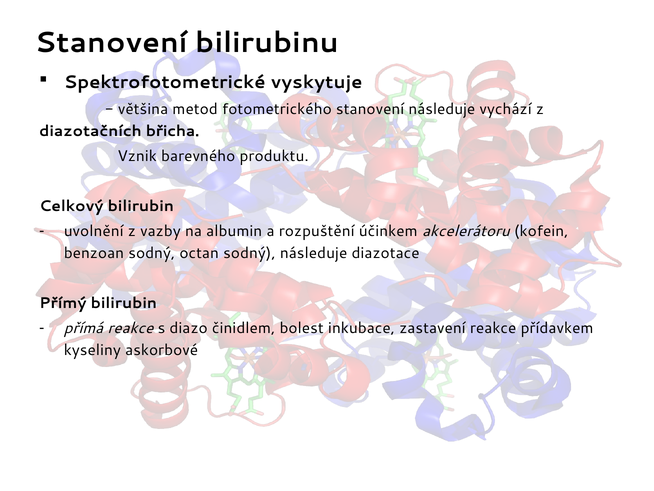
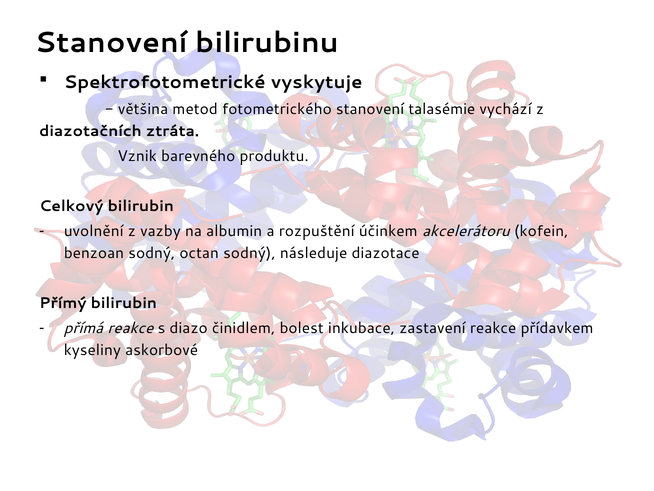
stanovení následuje: následuje -> talasémie
břicha: břicha -> ztráta
